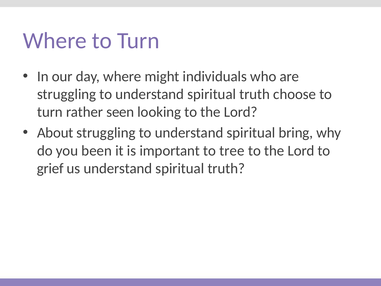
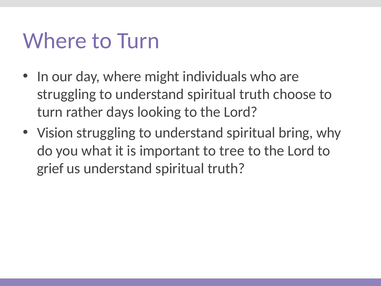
seen: seen -> days
About: About -> Vision
been: been -> what
